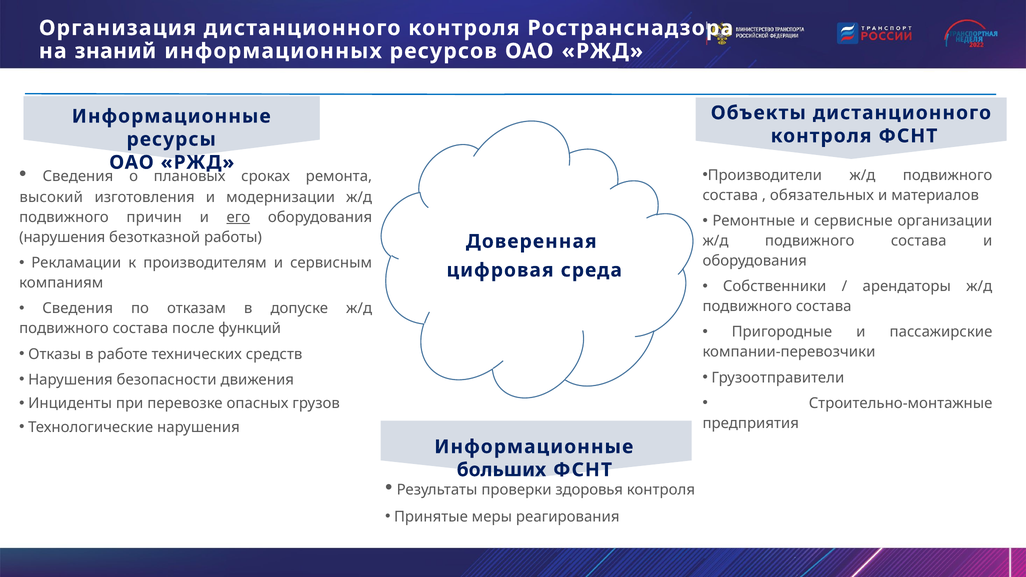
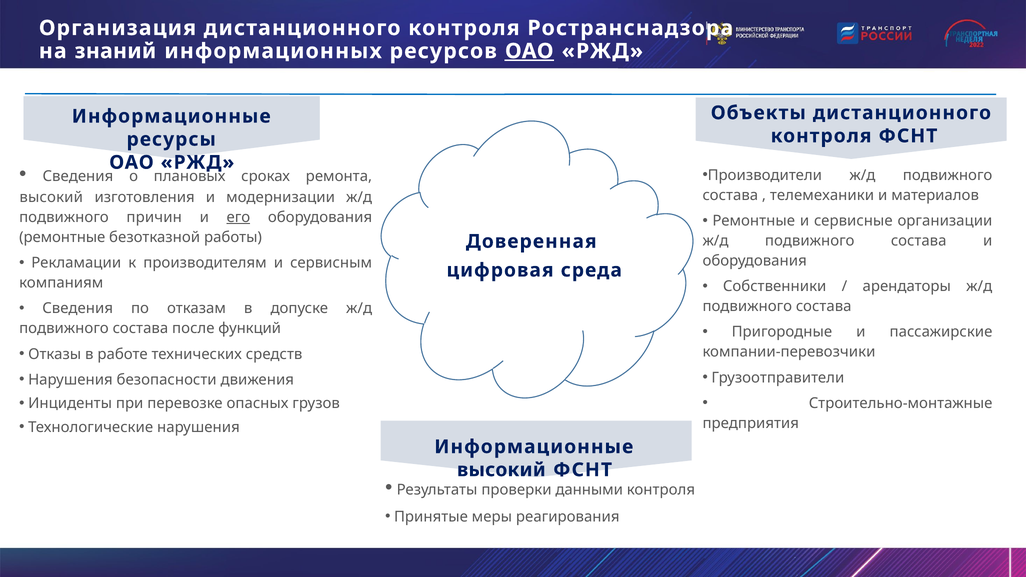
ОАО at (529, 51) underline: none -> present
обязательных: обязательных -> телемеханики
нарушения at (62, 237): нарушения -> ремонтные
больших at (501, 470): больших -> высокий
здоровья: здоровья -> данными
